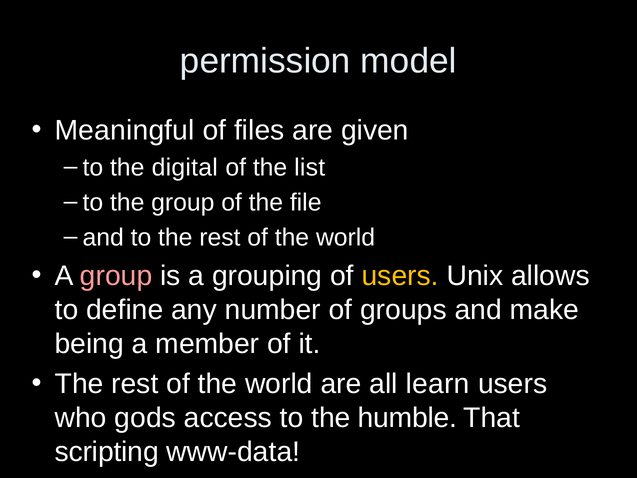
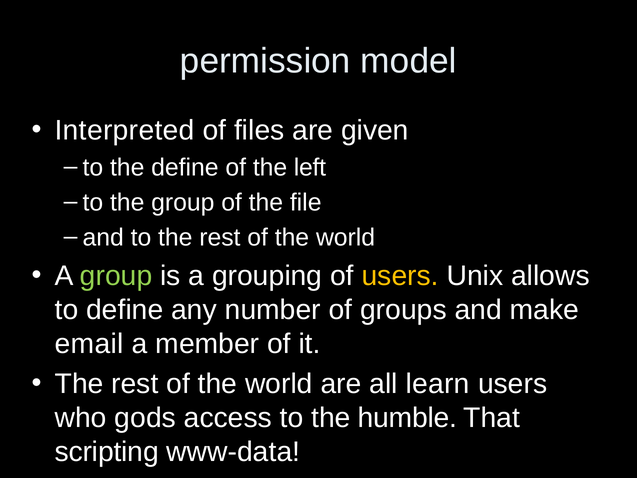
Meaningful: Meaningful -> Interpreted
the digital: digital -> define
list: list -> left
group at (116, 276) colour: pink -> light green
being: being -> email
